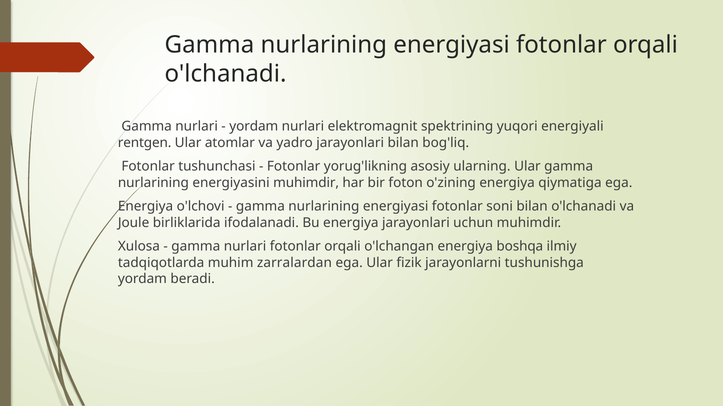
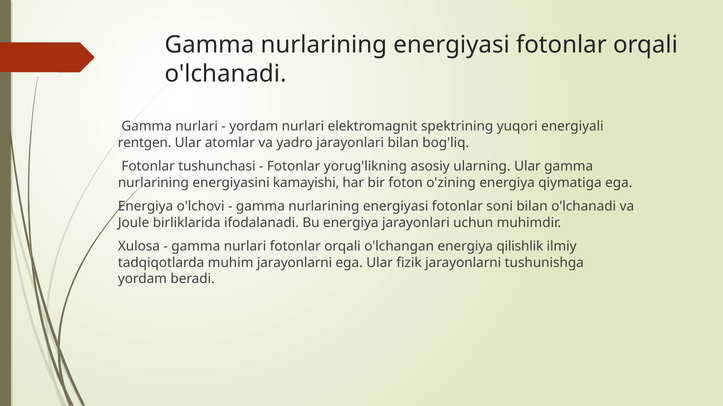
energiyasini muhimdir: muhimdir -> kamayishi
boshqa: boshqa -> qilishlik
muhim zarralardan: zarralardan -> jarayonlarni
